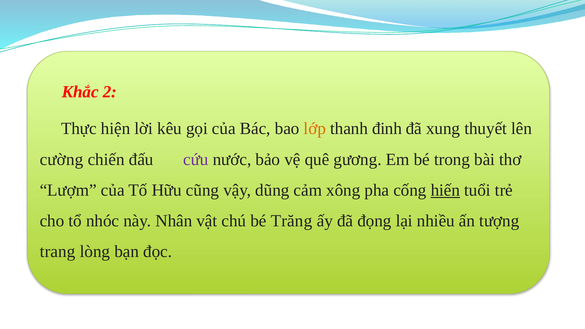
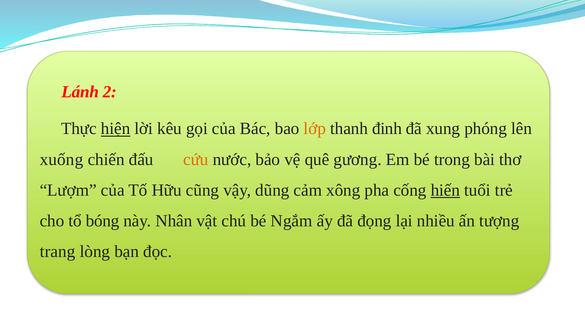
Khắc: Khắc -> Lánh
hiện underline: none -> present
thuyết: thuyết -> phóng
cường: cường -> xuống
cứu colour: purple -> orange
nhóc: nhóc -> bóng
Trăng: Trăng -> Ngắm
